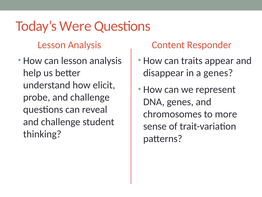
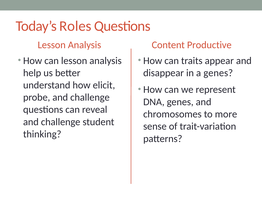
Were: Were -> Roles
Responder: Responder -> Productive
